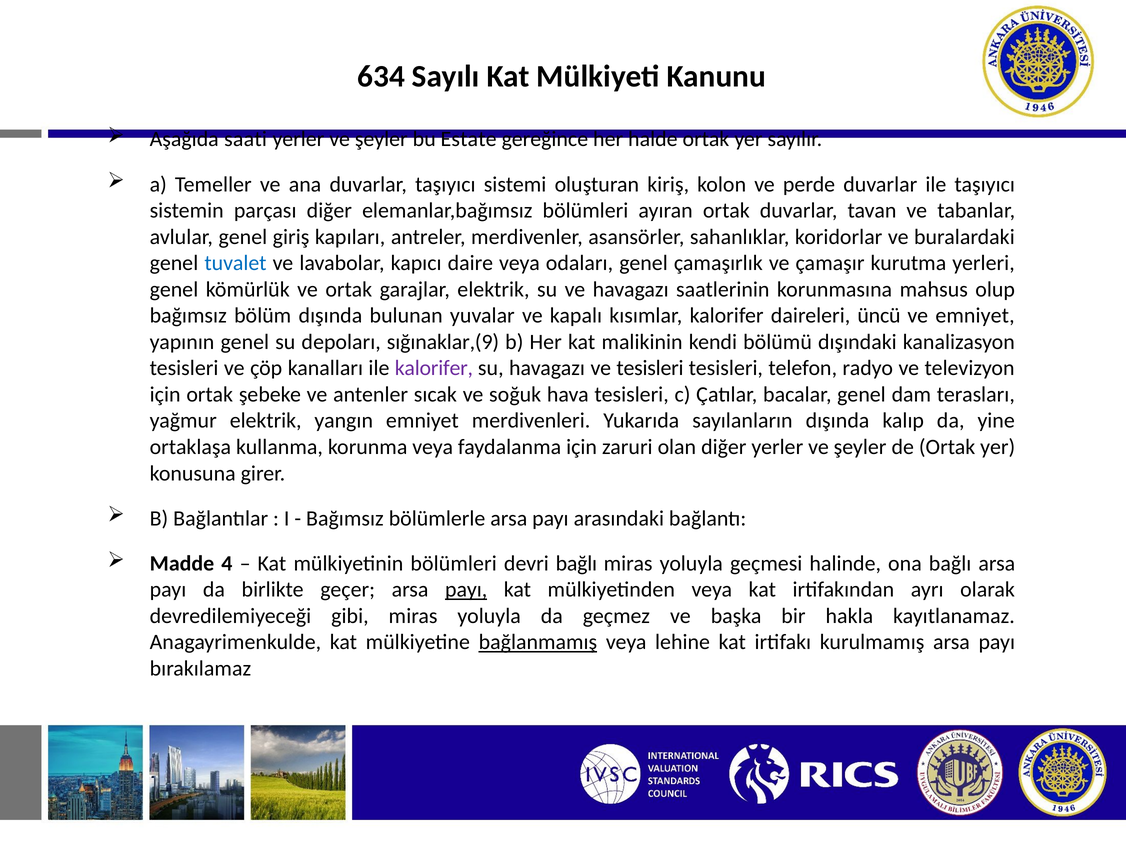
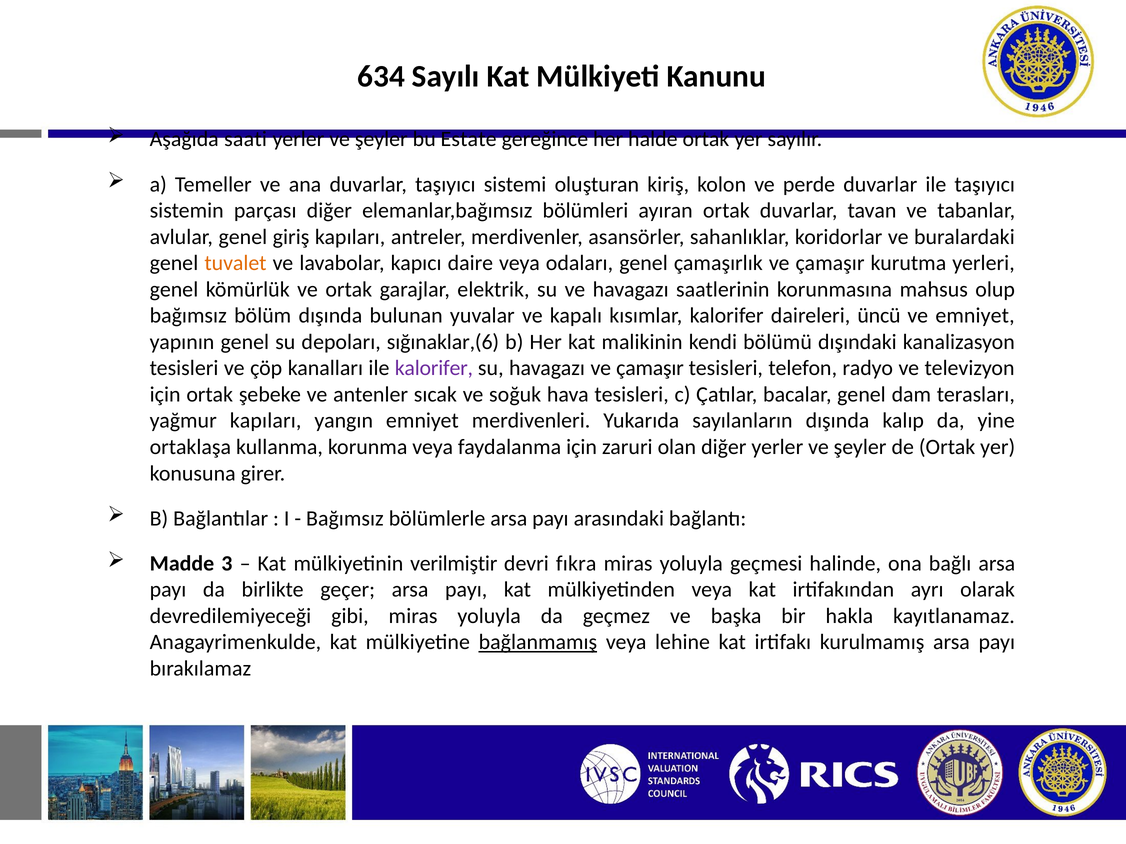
tuvalet colour: blue -> orange
sığınaklar,(9: sığınaklar,(9 -> sığınaklar,(6
havagazı ve tesisleri: tesisleri -> çamaşır
yağmur elektrik: elektrik -> kapıları
4: 4 -> 3
mülkiyetinin bölümleri: bölümleri -> verilmiştir
devri bağlı: bağlı -> fıkra
payı at (466, 590) underline: present -> none
